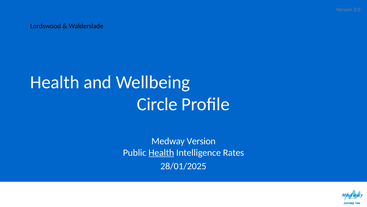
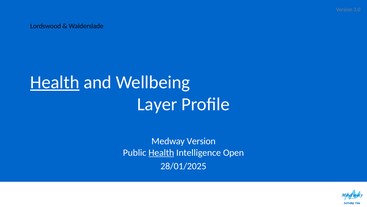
Health at (55, 82) underline: none -> present
Circle: Circle -> Layer
Rates: Rates -> Open
